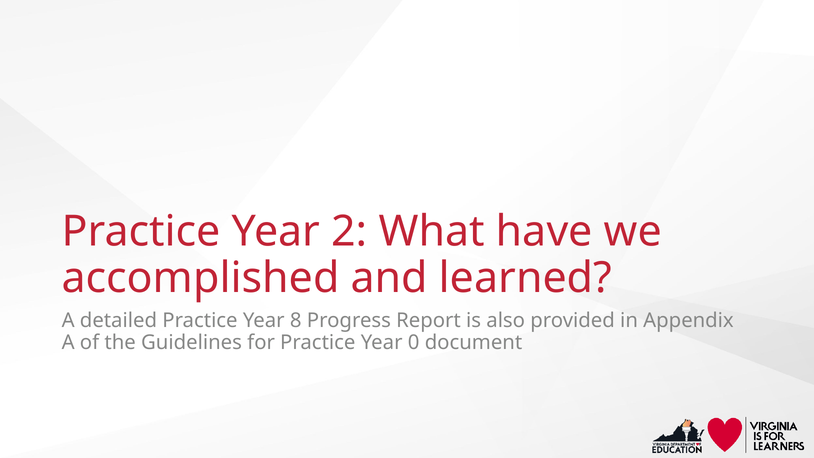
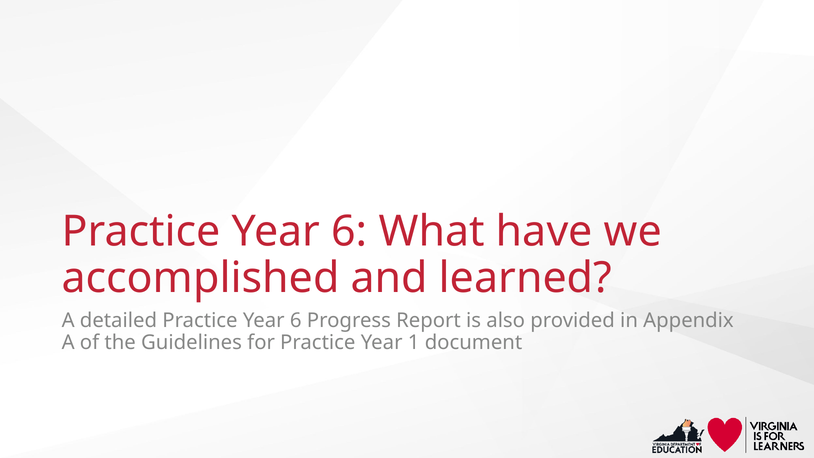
2 at (349, 232): 2 -> 6
detailed Practice Year 8: 8 -> 6
0: 0 -> 1
